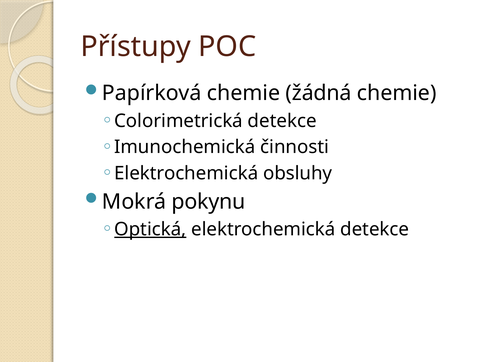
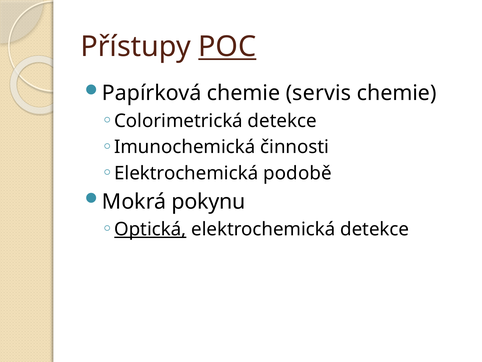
POC underline: none -> present
žádná: žádná -> servis
obsluhy: obsluhy -> podobě
